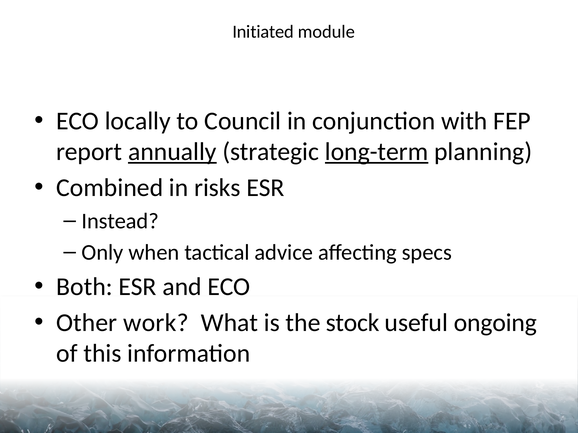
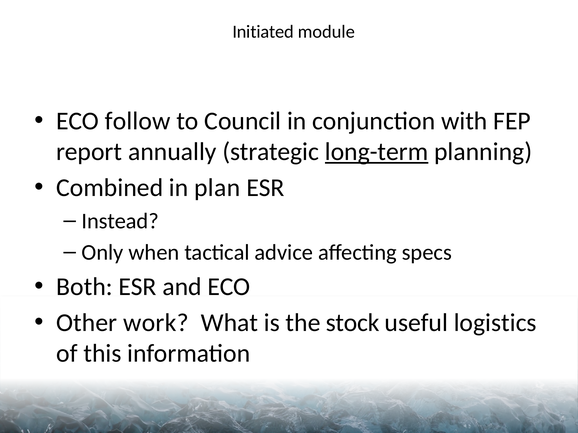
locally: locally -> follow
annually underline: present -> none
risks: risks -> plan
ongoing: ongoing -> logistics
